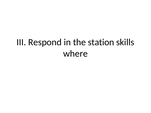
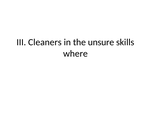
Respond: Respond -> Cleaners
station: station -> unsure
